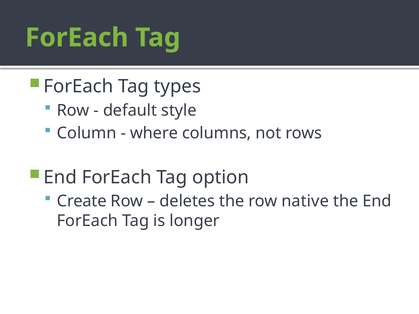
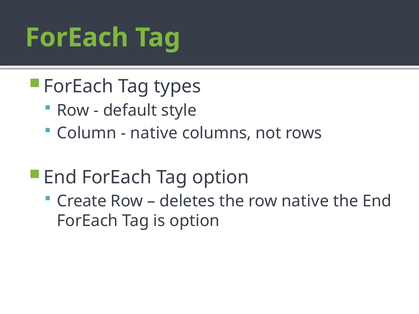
where at (154, 133): where -> native
is longer: longer -> option
